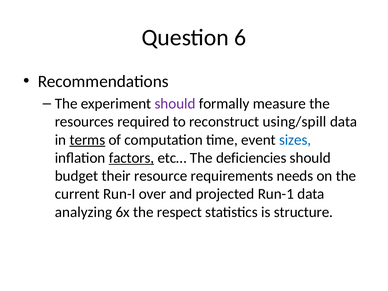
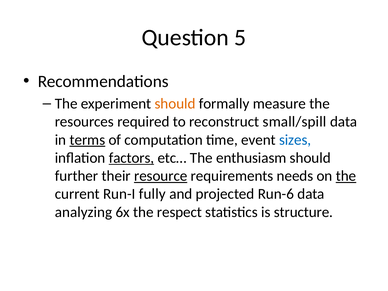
6: 6 -> 5
should at (175, 104) colour: purple -> orange
using/spill: using/spill -> small/spill
deficiencies: deficiencies -> enthusiasm
budget: budget -> further
resource underline: none -> present
the at (346, 176) underline: none -> present
over: over -> fully
Run-1: Run-1 -> Run-6
